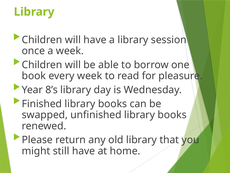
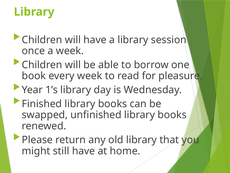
8’s: 8’s -> 1’s
